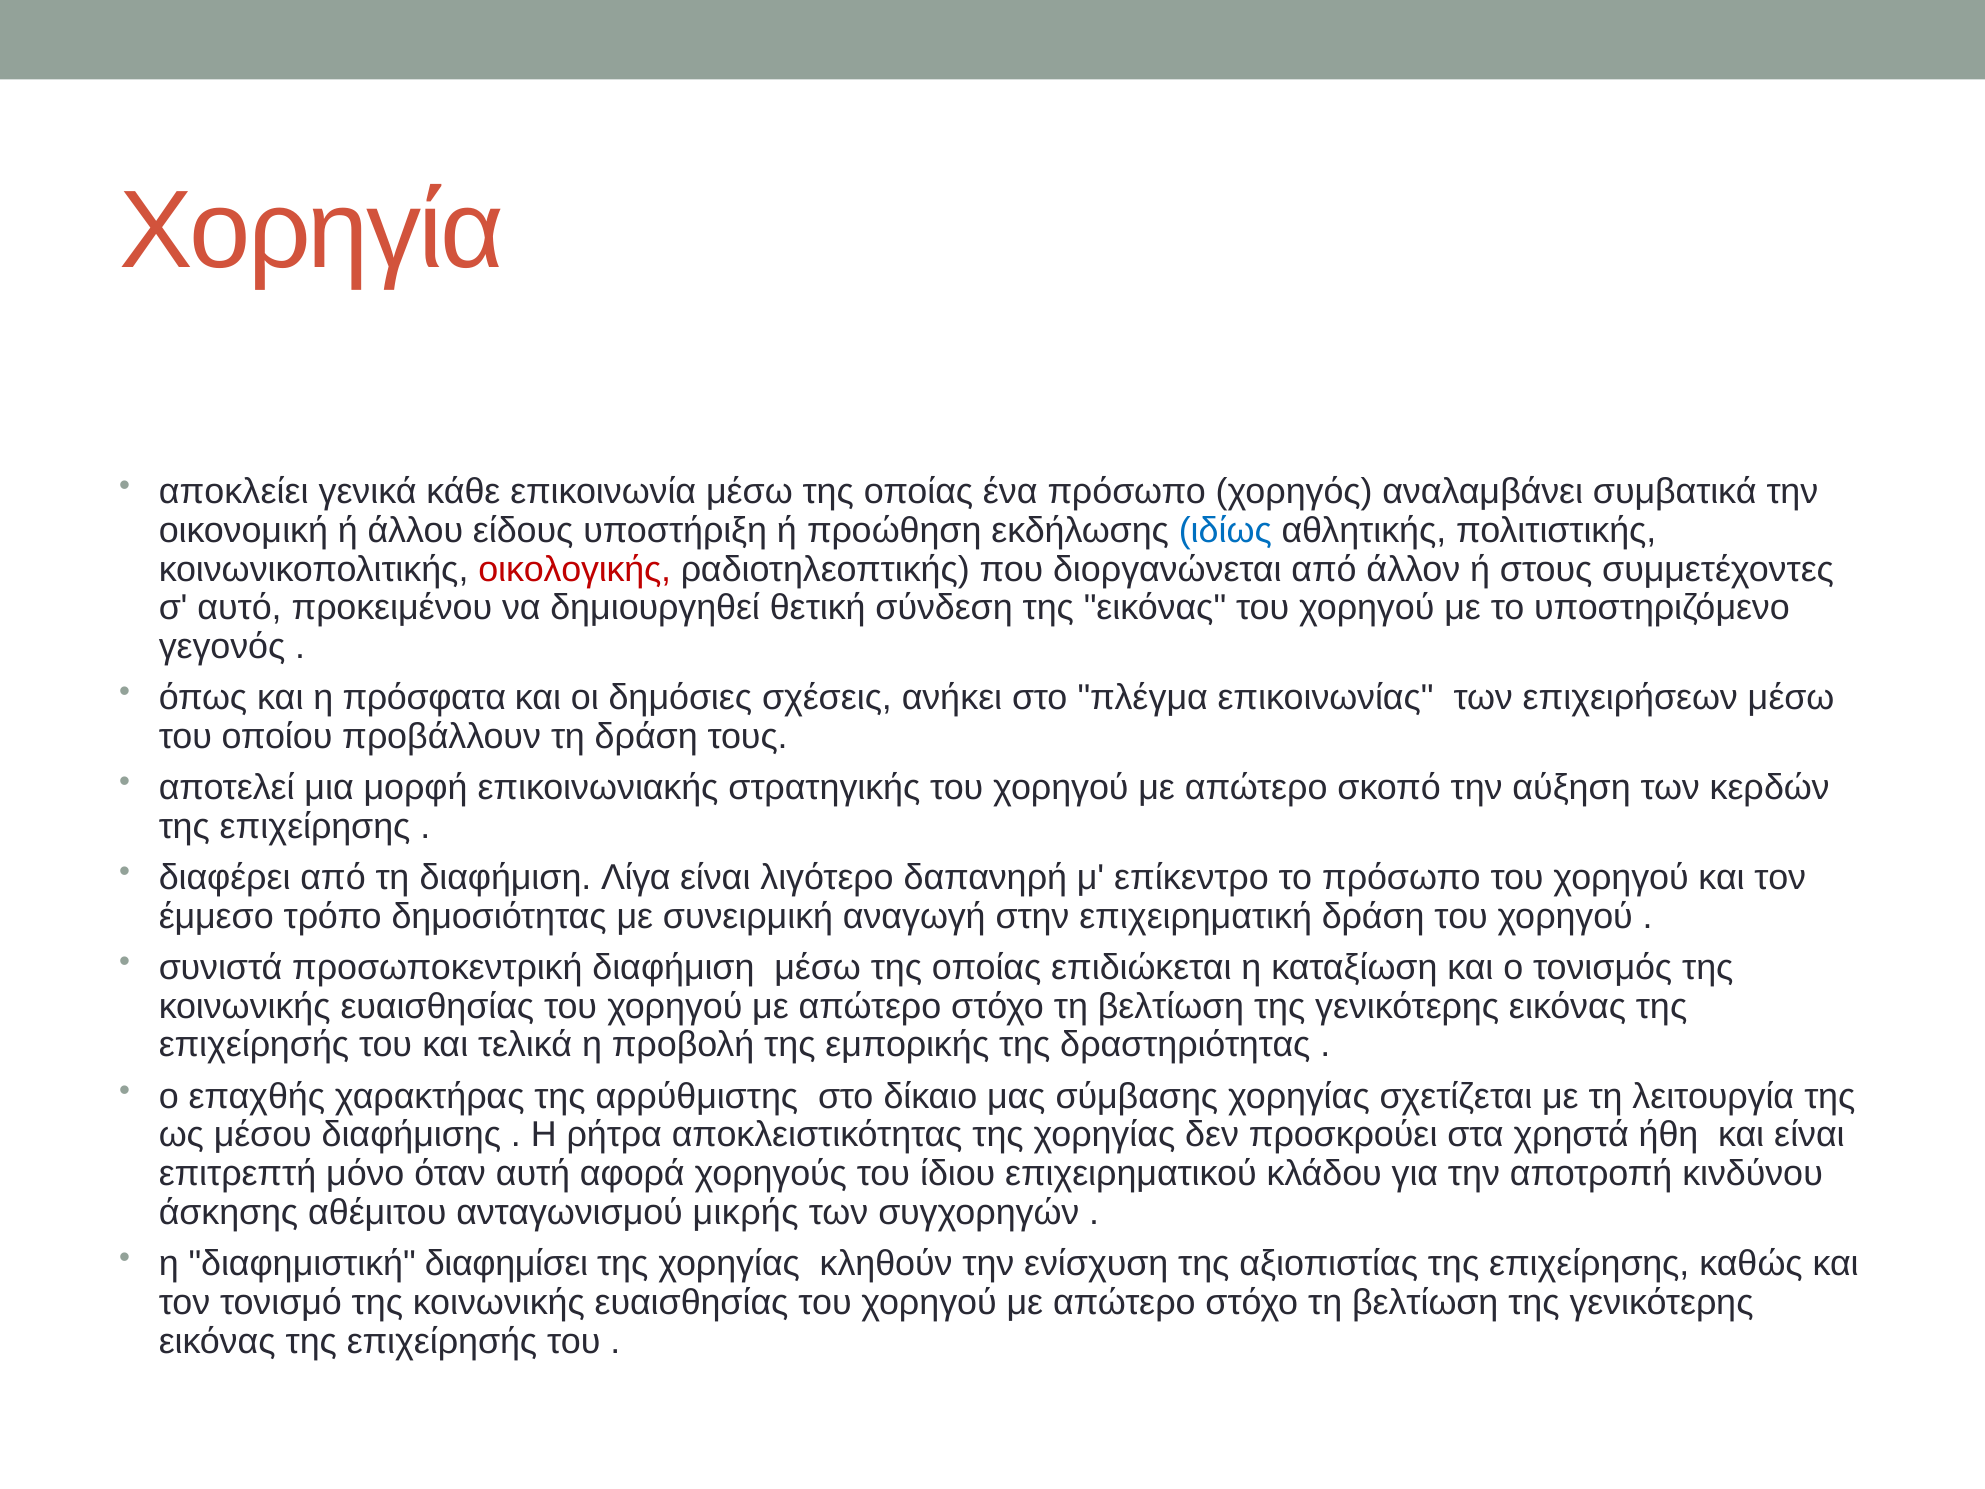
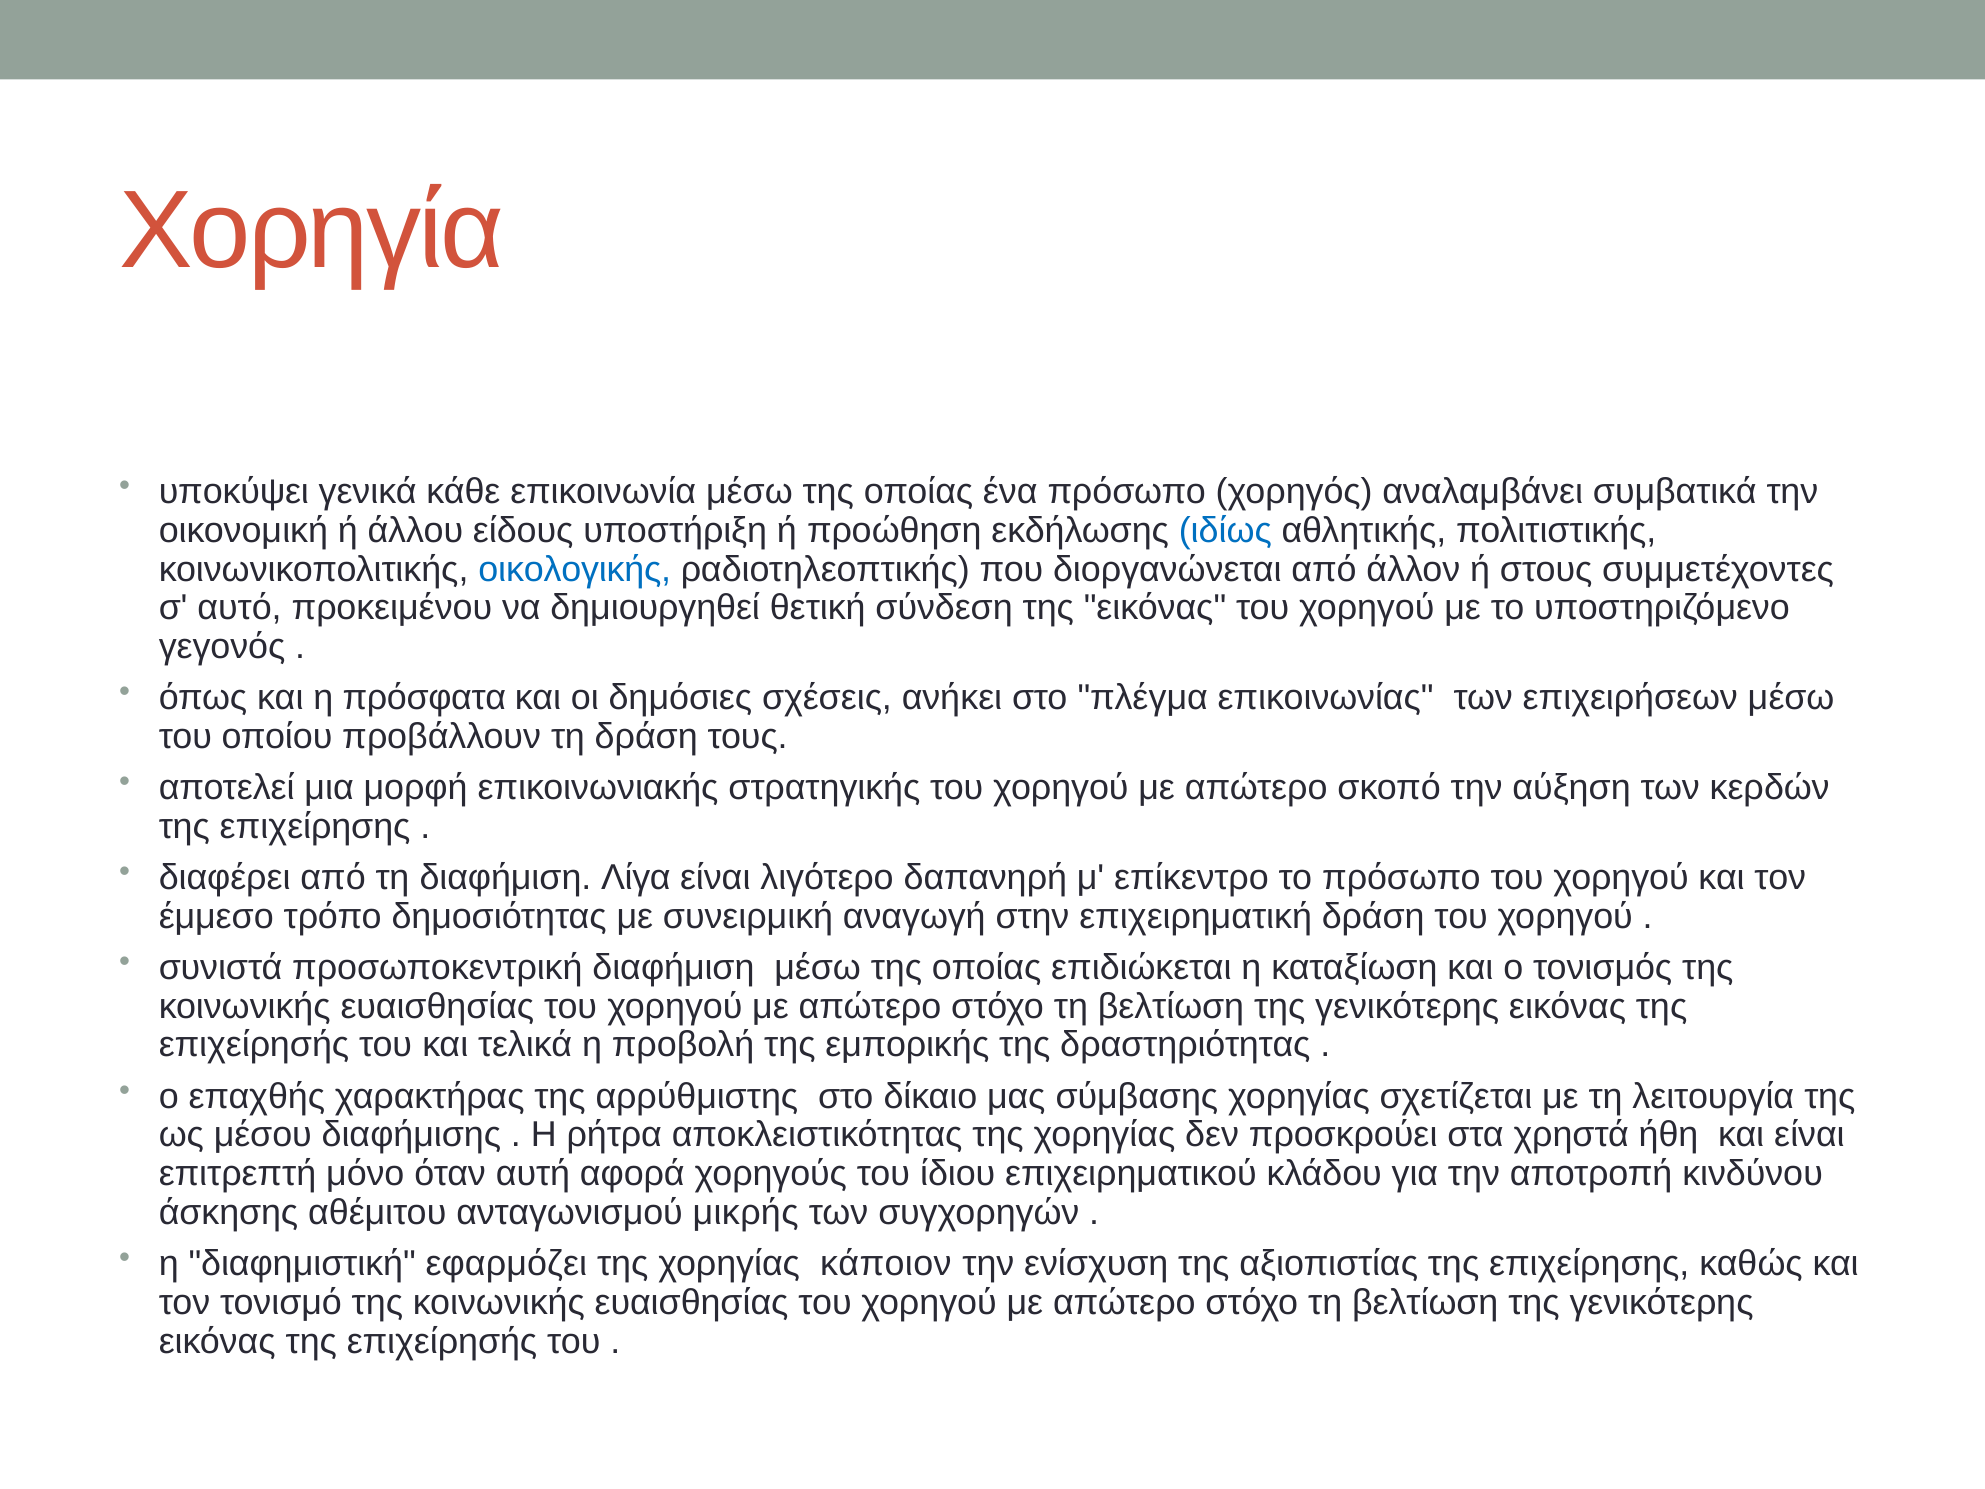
αποκλείει: αποκλείει -> υποκύψει
οικολογικής colour: red -> blue
διαφημίσει: διαφημίσει -> εφαρμόζει
κληθούν: κληθούν -> κάποιον
